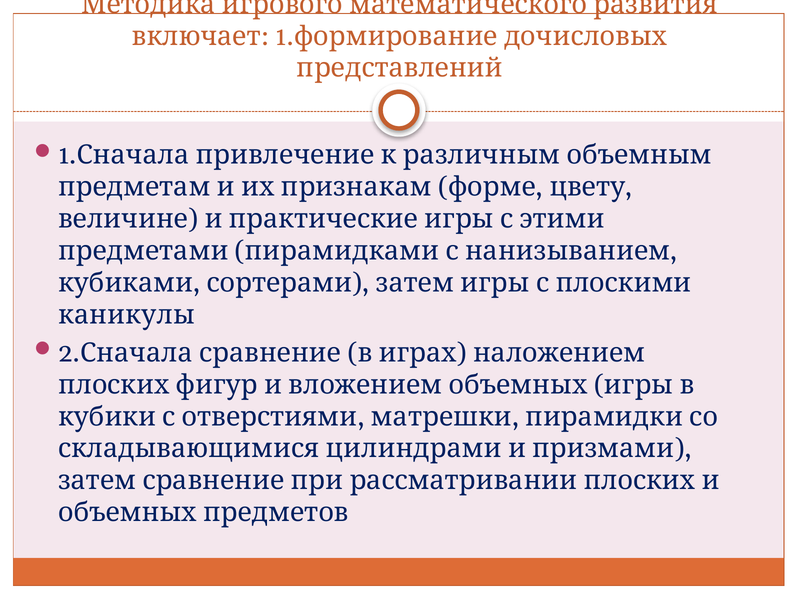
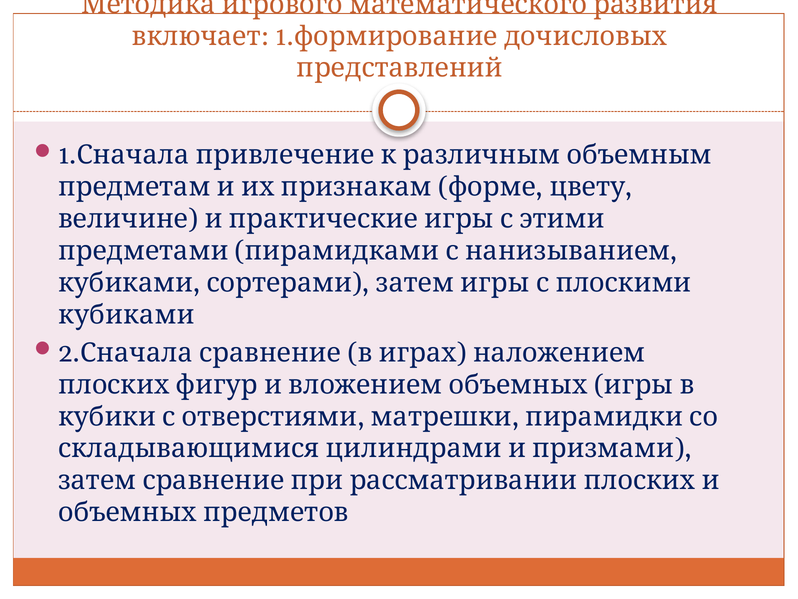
каникулы at (127, 315): каникулы -> кубиками
